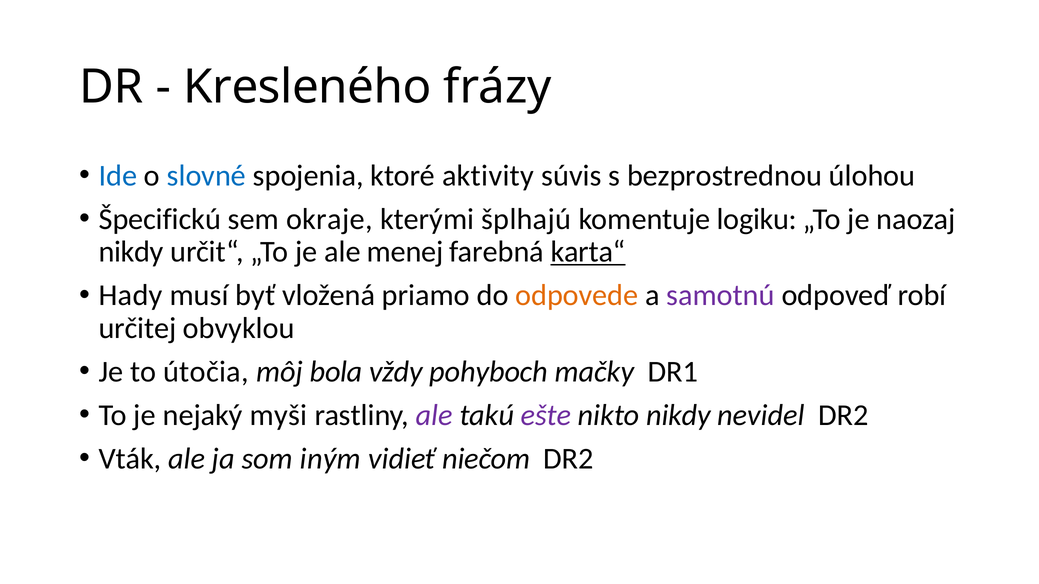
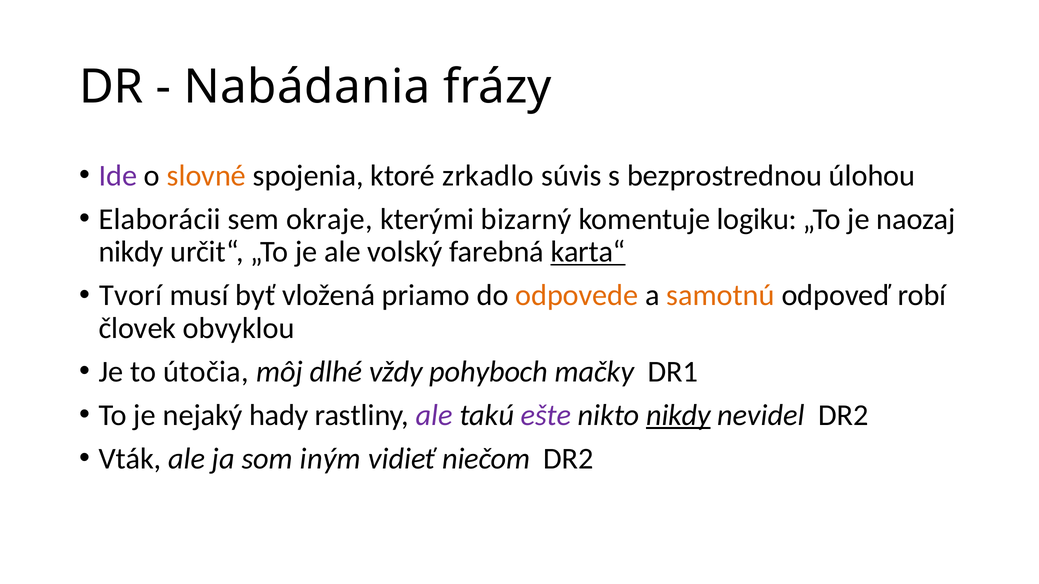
Kresleného: Kresleného -> Nabádania
Ide colour: blue -> purple
slovné colour: blue -> orange
aktivity: aktivity -> zrkadlo
Špecifickú: Špecifickú -> Elaborácii
šplhajú: šplhajú -> bizarný
menej: menej -> volský
Hady: Hady -> Tvorí
samotnú colour: purple -> orange
určitej: určitej -> človek
bola: bola -> dlhé
myši: myši -> hady
nikdy at (678, 415) underline: none -> present
